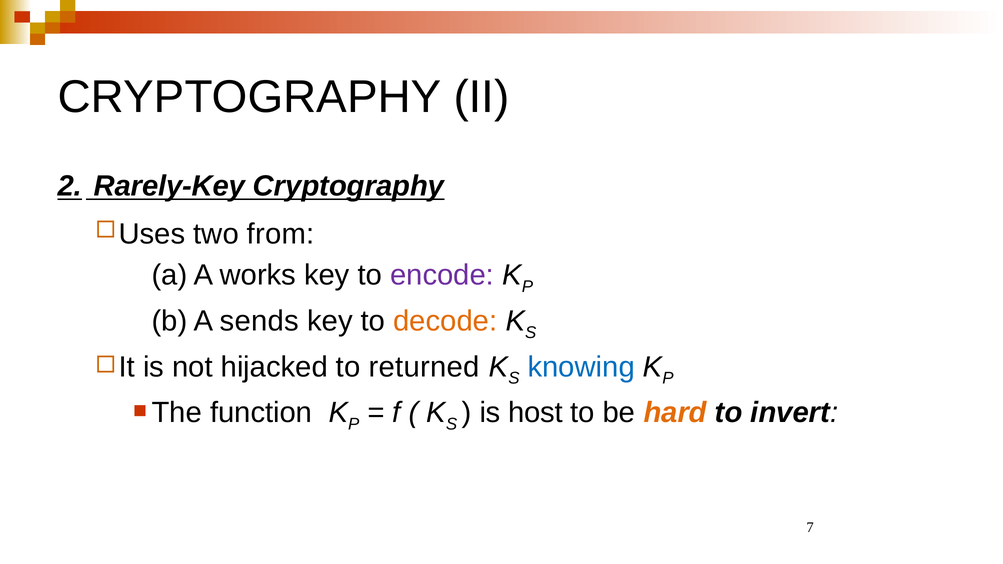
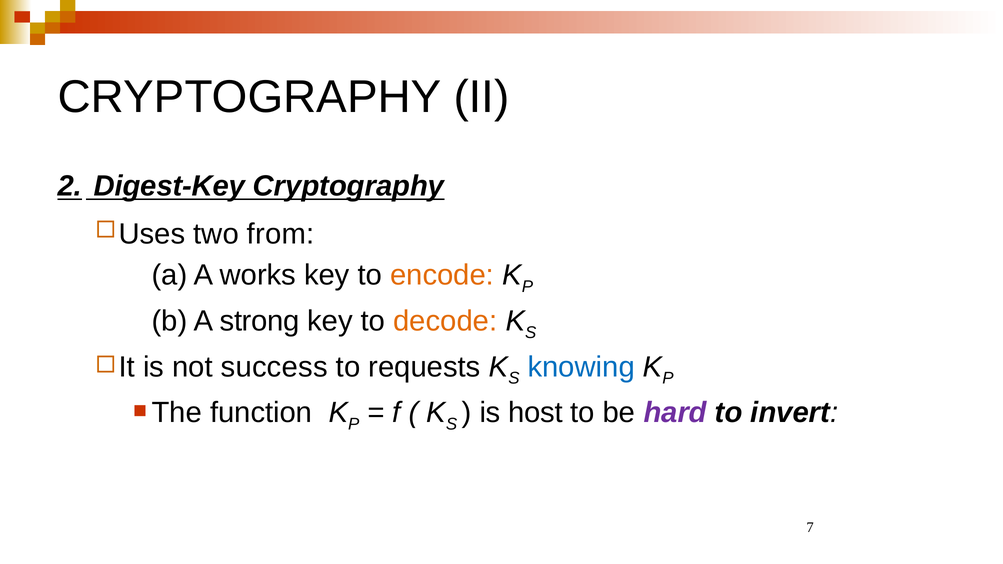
Rarely-Key: Rarely-Key -> Digest-Key
encode colour: purple -> orange
sends: sends -> strong
hijacked: hijacked -> success
returned: returned -> requests
hard colour: orange -> purple
